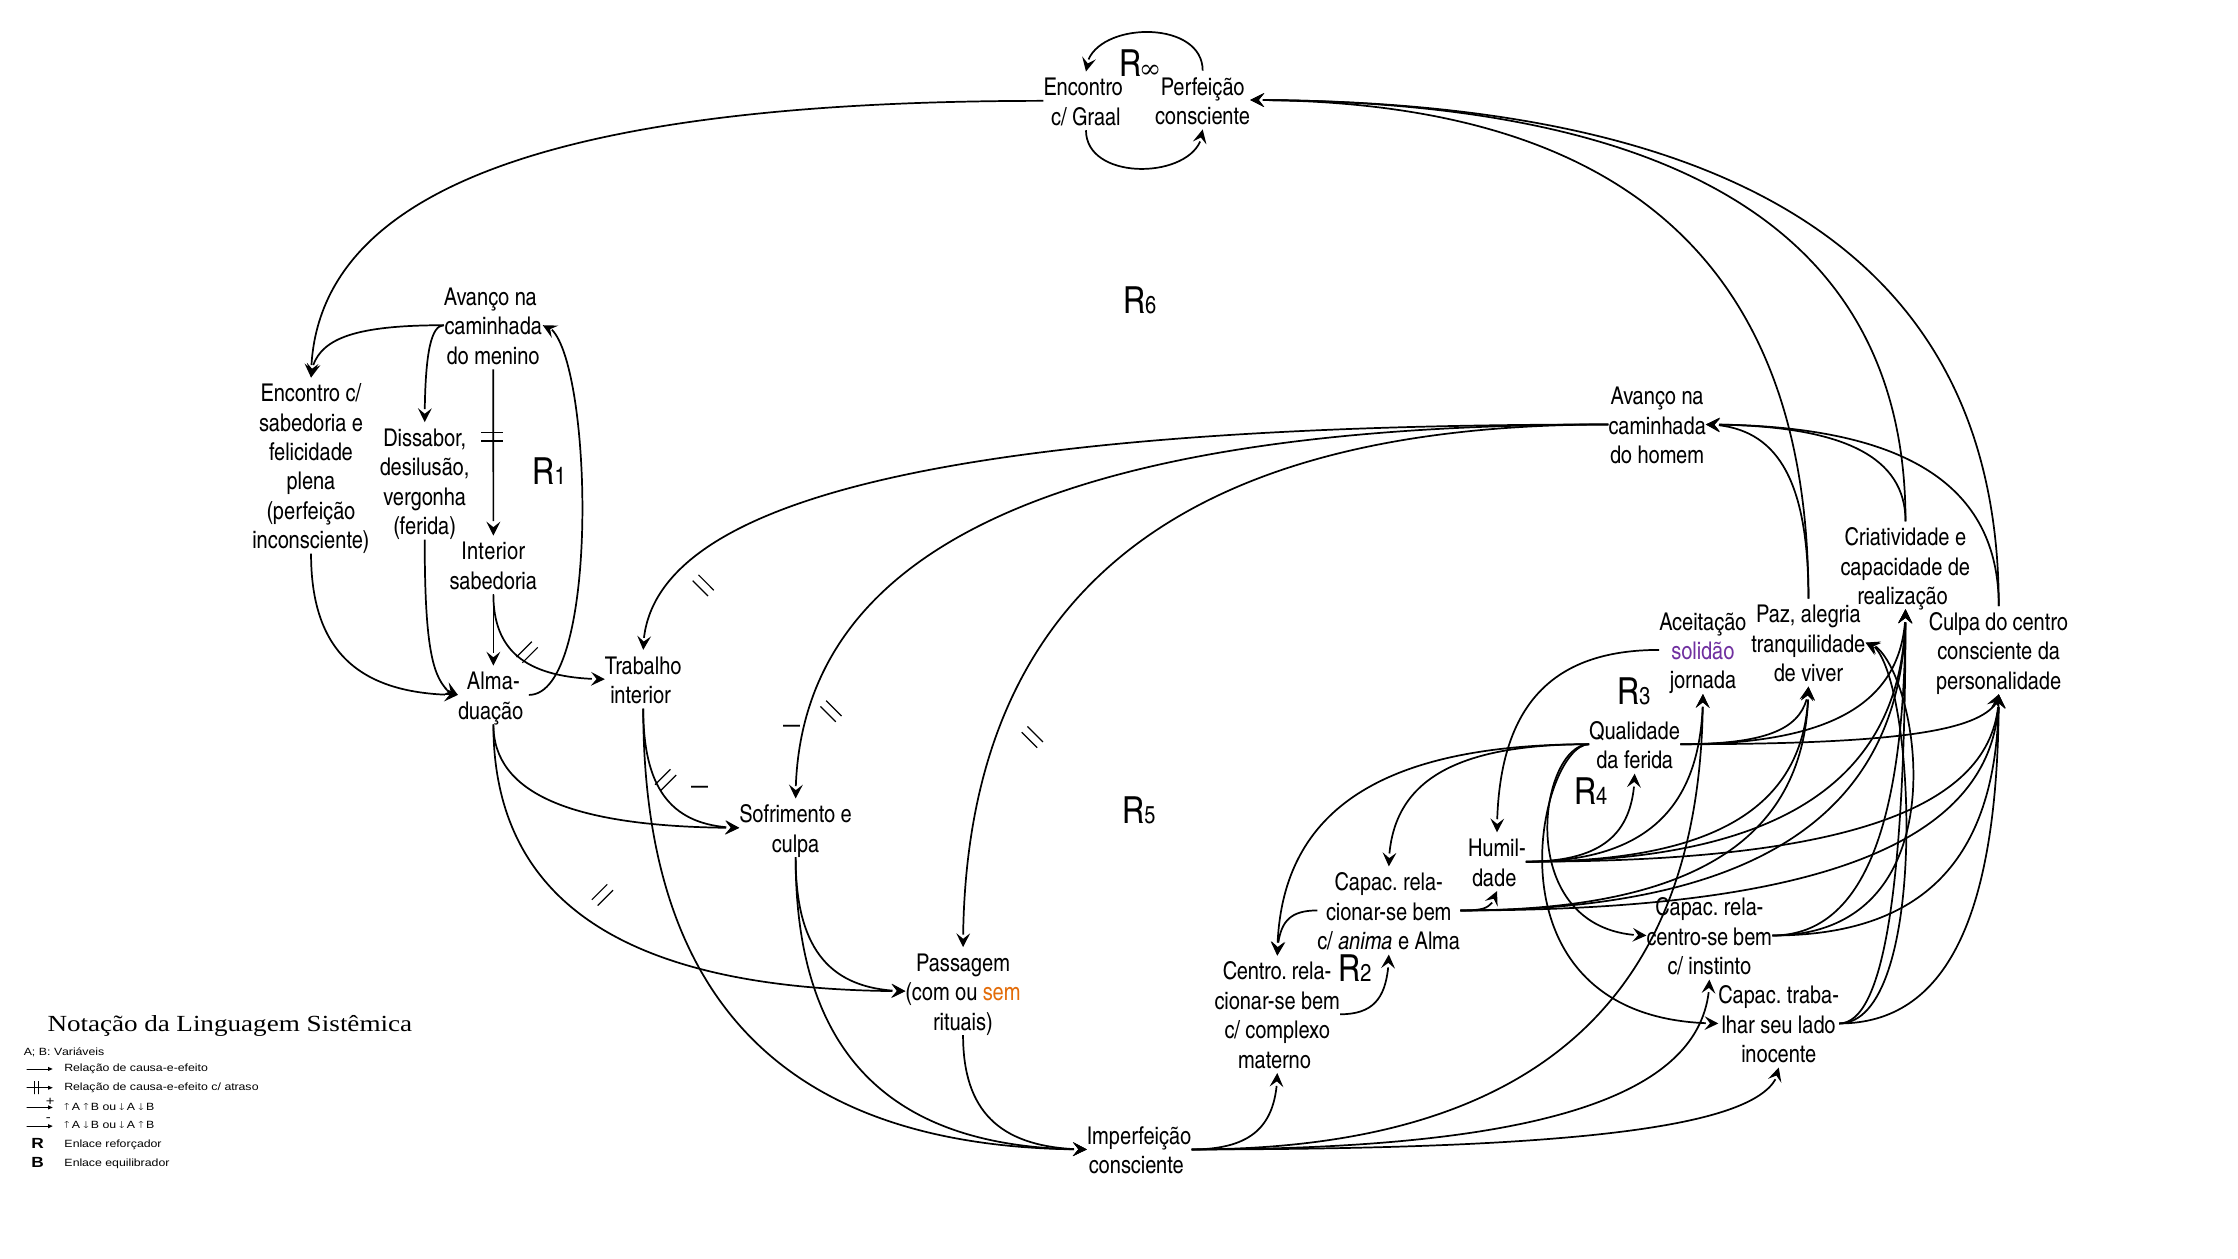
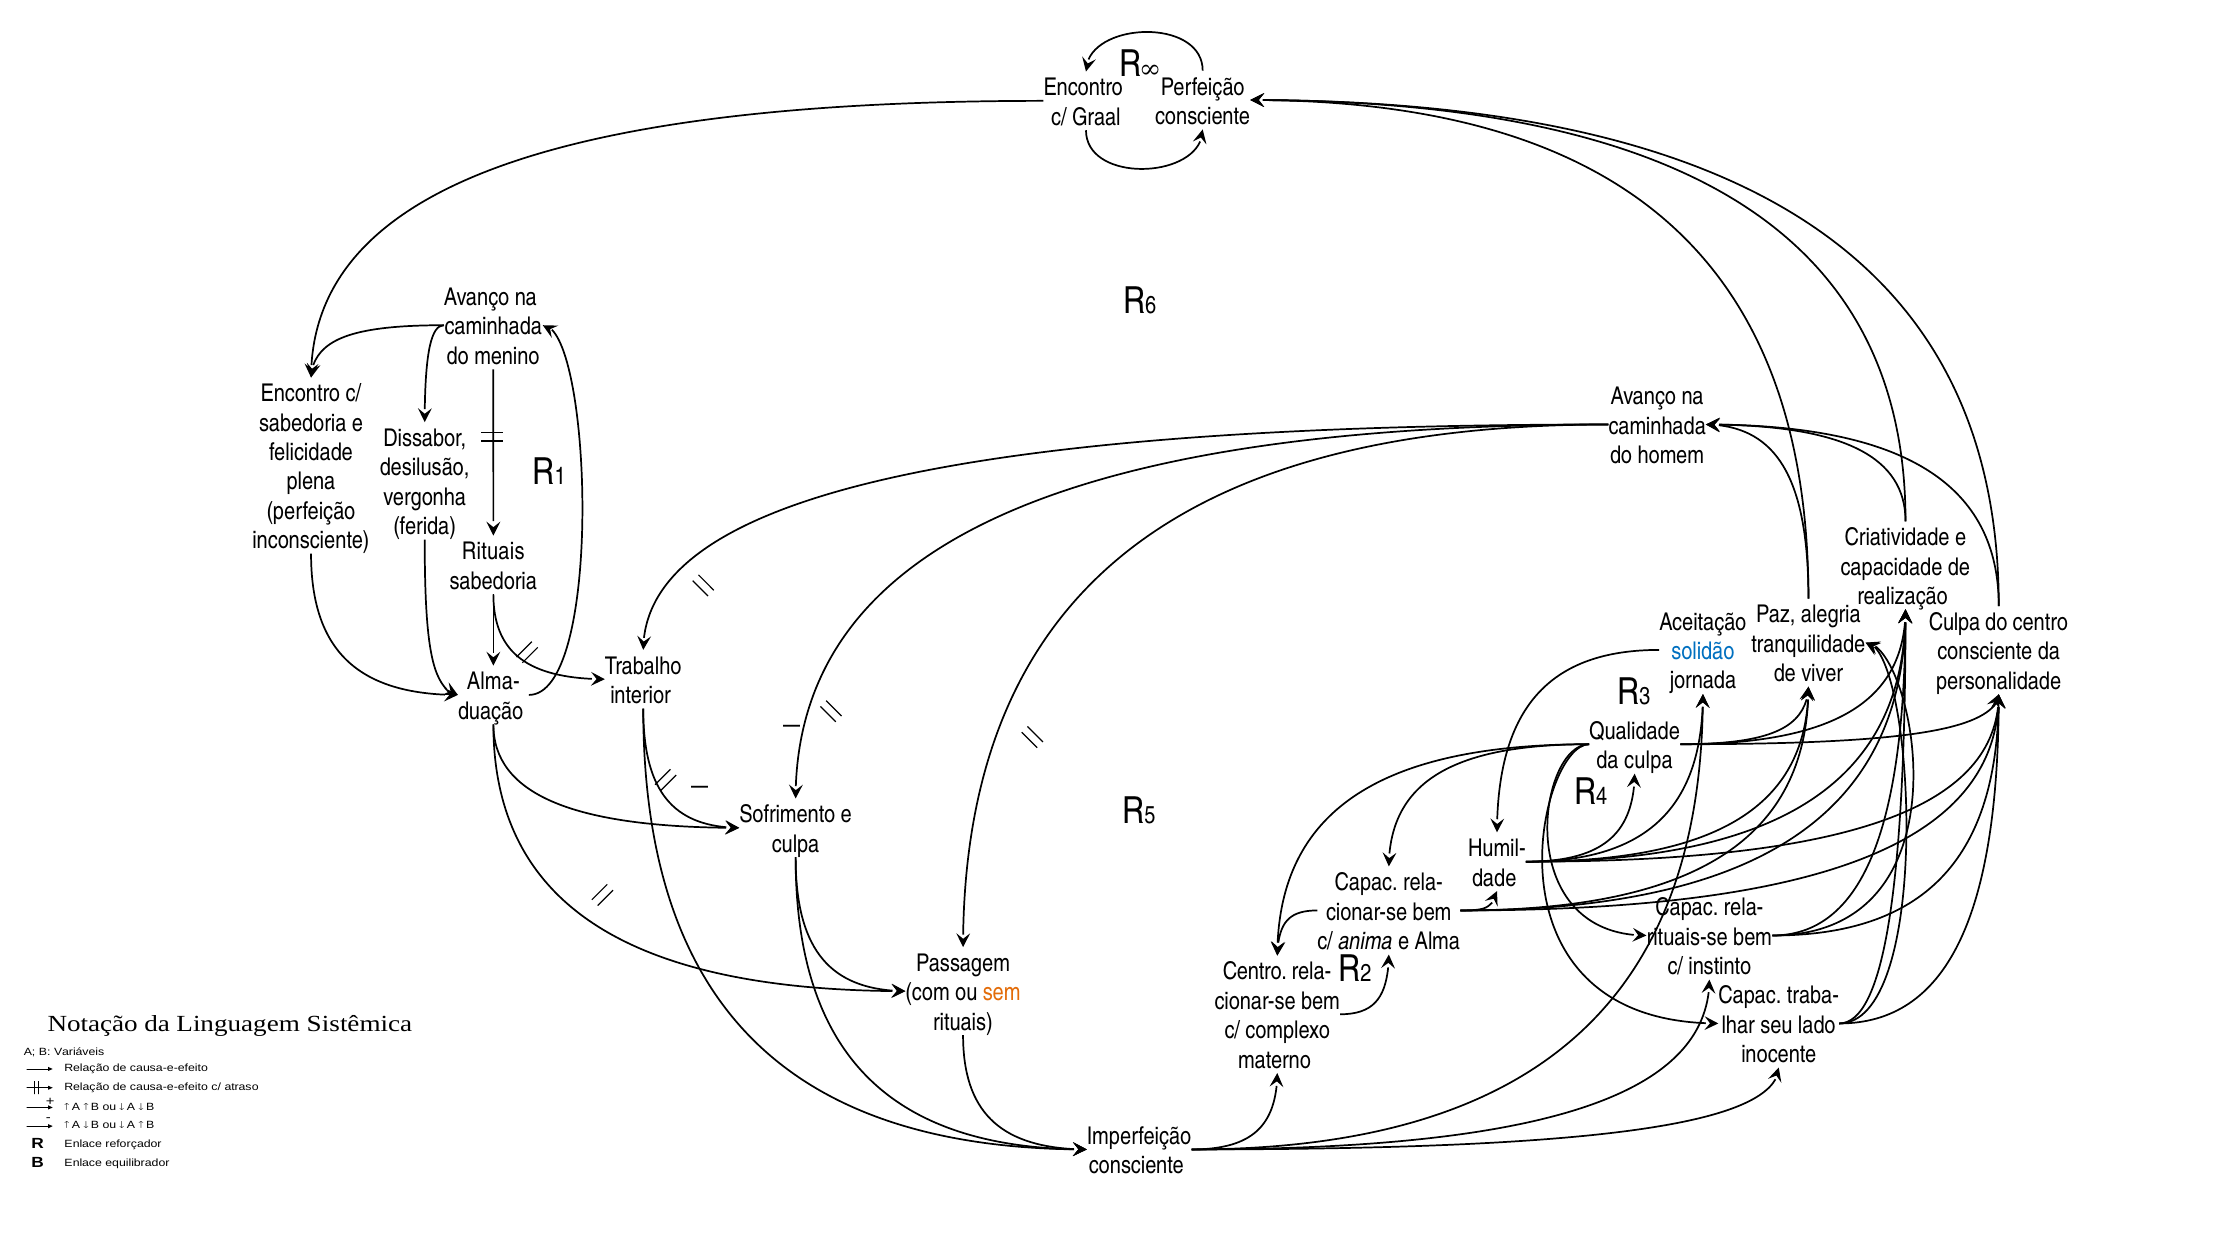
Interior at (493, 552): Interior -> Rituais
solidão colour: purple -> blue
da ferida: ferida -> culpa
centro-se: centro-se -> rituais-se
